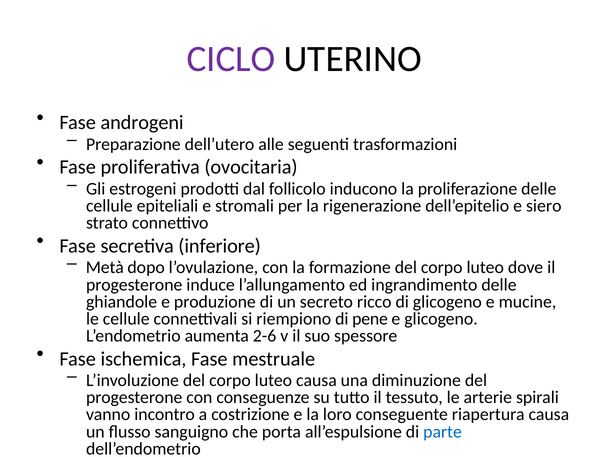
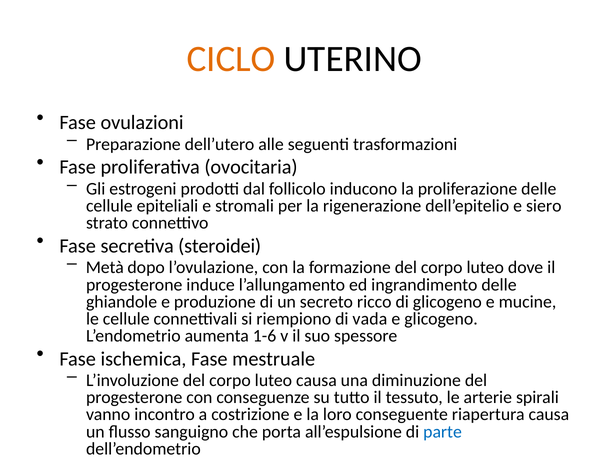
CICLO colour: purple -> orange
androgeni: androgeni -> ovulazioni
inferiore: inferiore -> steroidei
pene: pene -> vada
2-6: 2-6 -> 1-6
